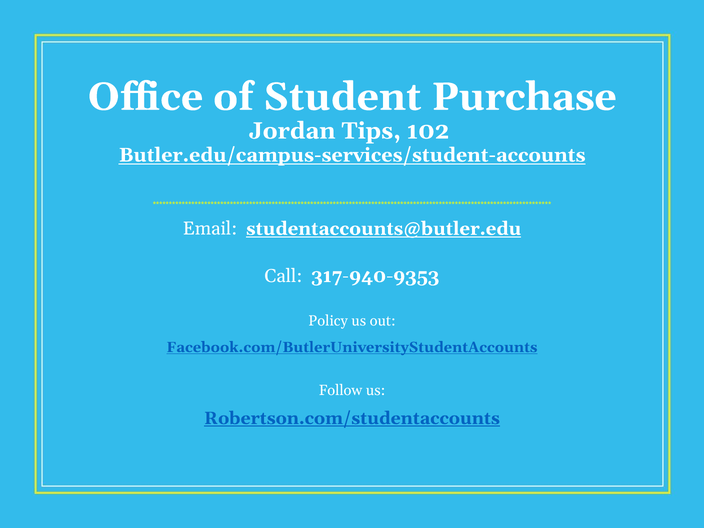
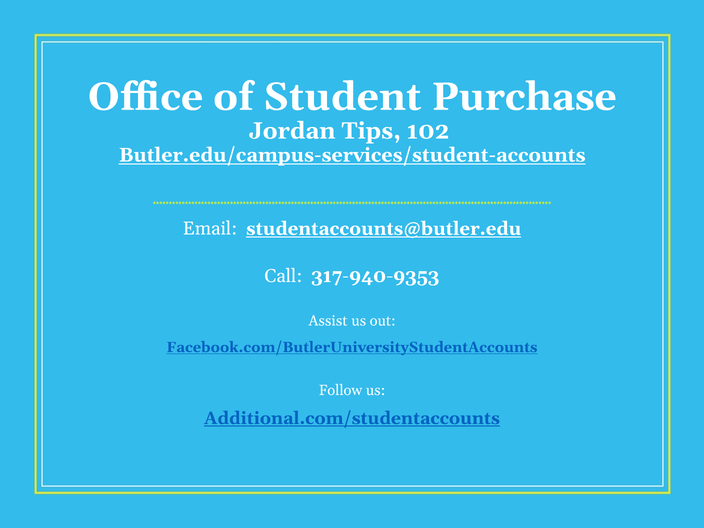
Policy: Policy -> Assist
Robertson.com/studentaccounts: Robertson.com/studentaccounts -> Additional.com/studentaccounts
